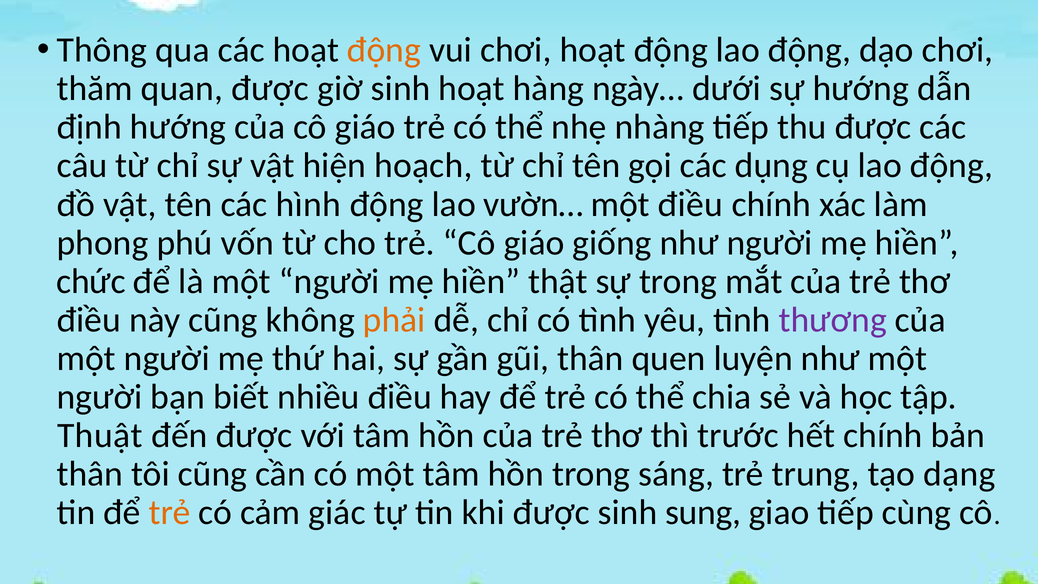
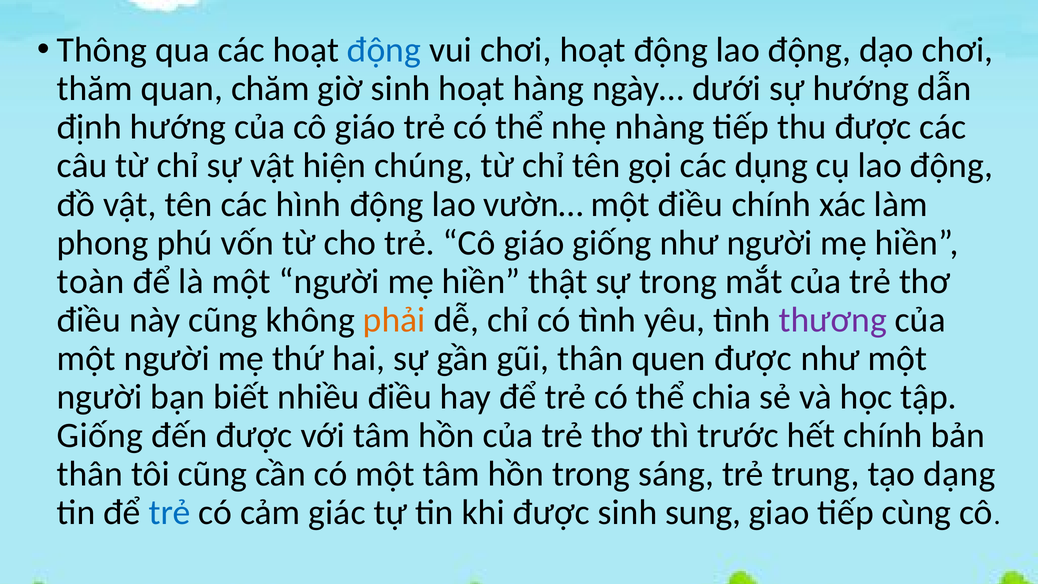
động at (384, 50) colour: orange -> blue
quan được: được -> chăm
hoạch: hoạch -> chúng
chức: chức -> toàn
quen luyện: luyện -> được
Thuật at (100, 435): Thuật -> Giống
trẻ at (170, 512) colour: orange -> blue
